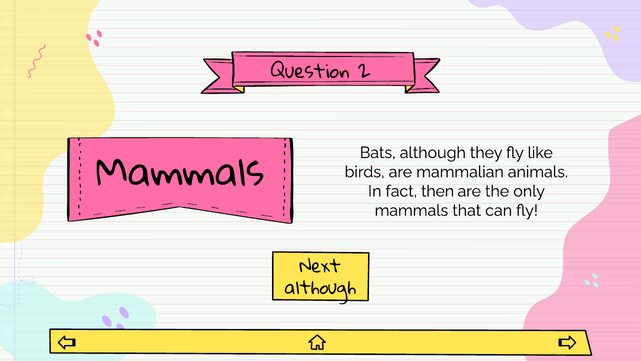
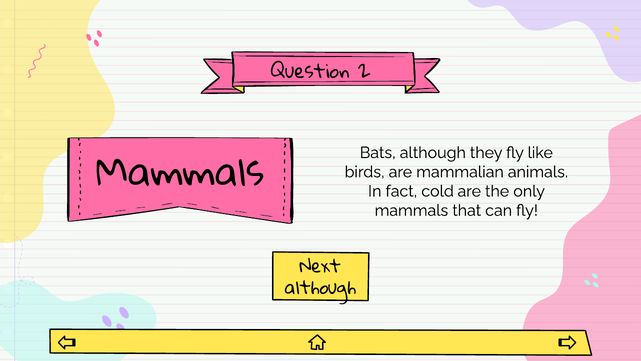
then: then -> cold
